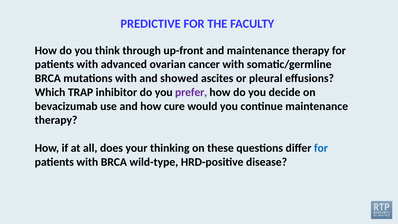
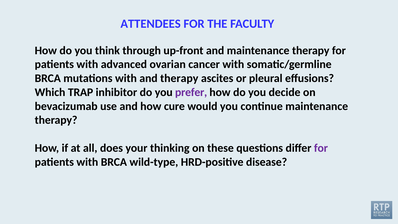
PREDICTIVE: PREDICTIVE -> ATTENDEES
and showed: showed -> therapy
for at (321, 148) colour: blue -> purple
